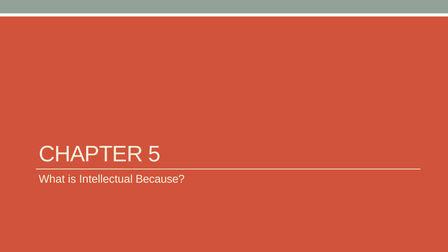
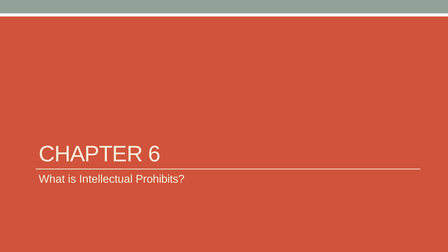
5: 5 -> 6
Because: Because -> Prohibits
